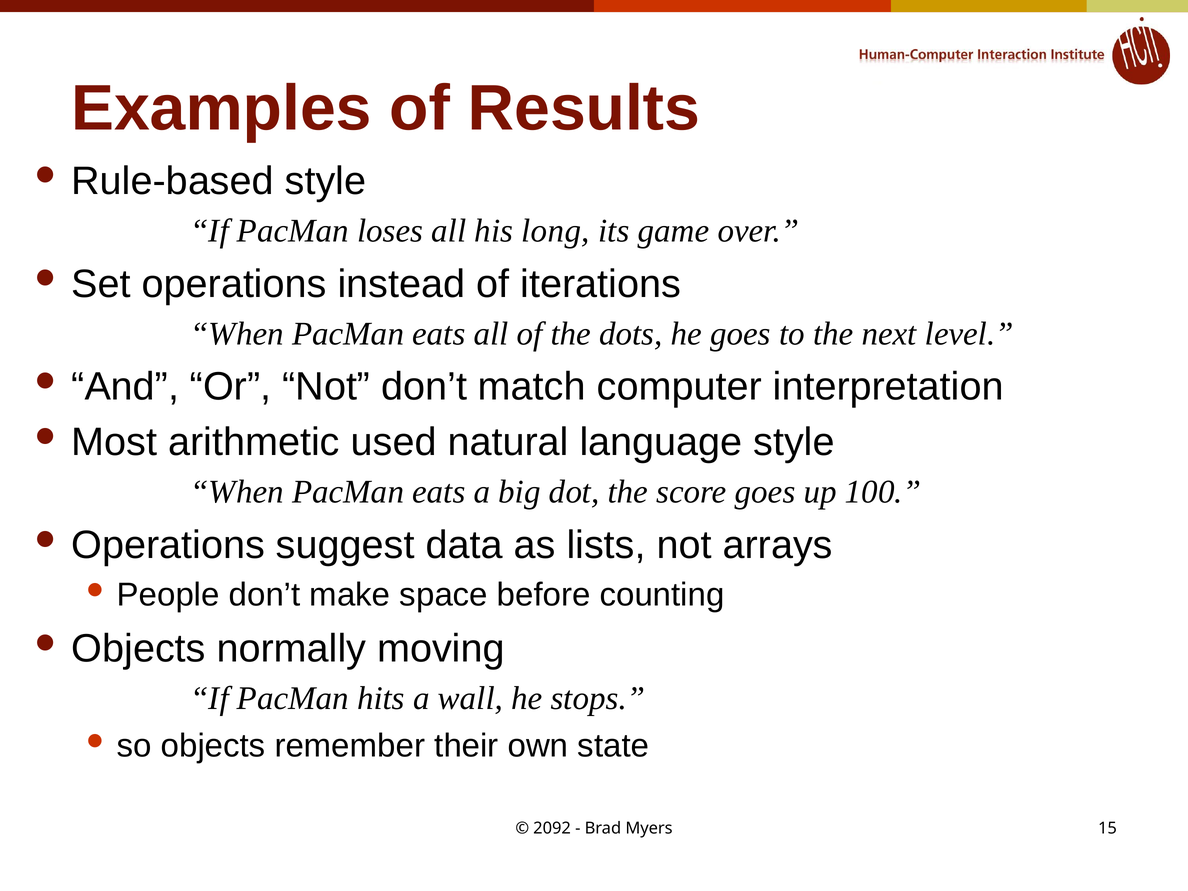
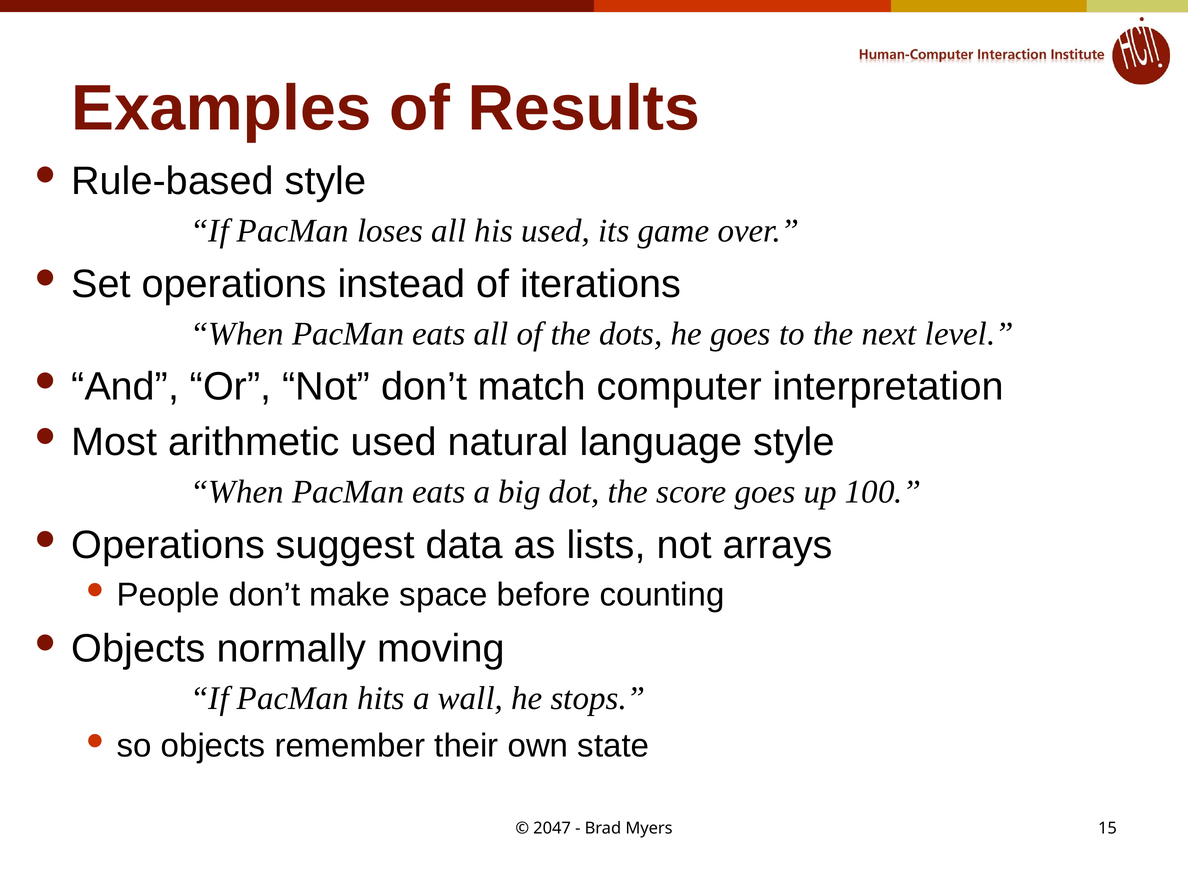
his long: long -> used
2092: 2092 -> 2047
